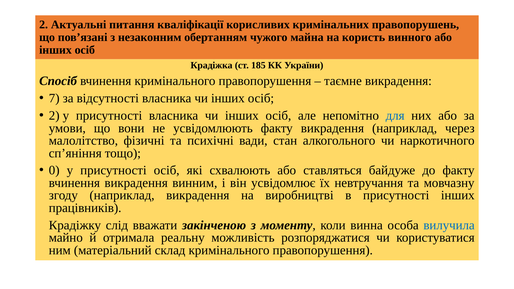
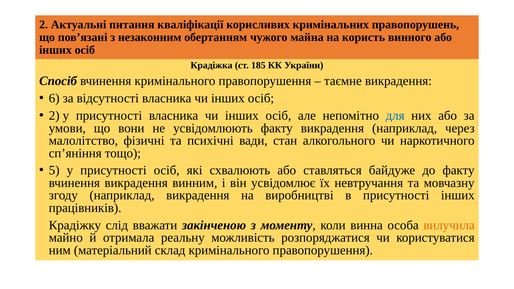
7: 7 -> 6
0: 0 -> 5
вилучила colour: blue -> orange
